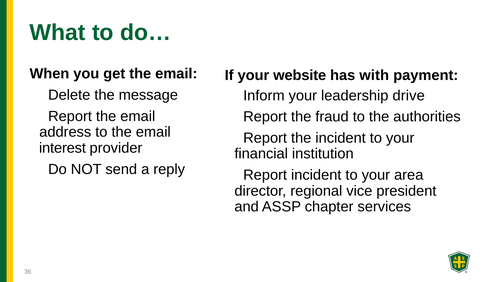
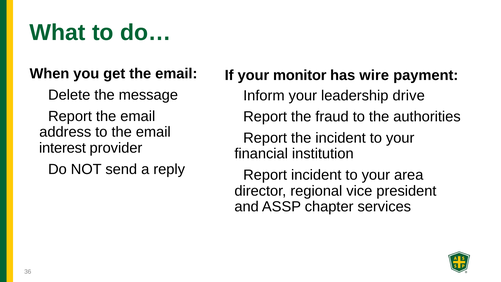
website: website -> monitor
with: with -> wire
